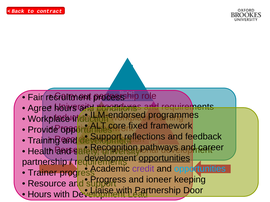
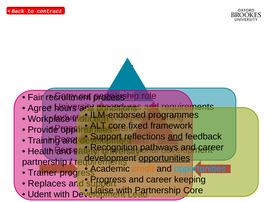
and at (175, 137) underline: none -> present
credit colour: purple -> orange
ioneer at (159, 180): ioneer -> career
Resource: Resource -> Replaces
Door at (193, 191): Door -> Core
Hours at (40, 195): Hours -> Udent
